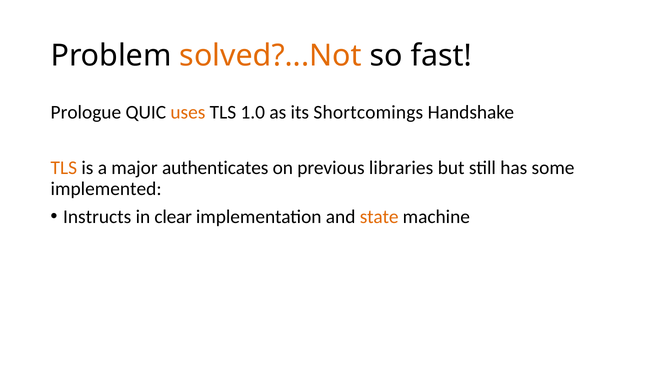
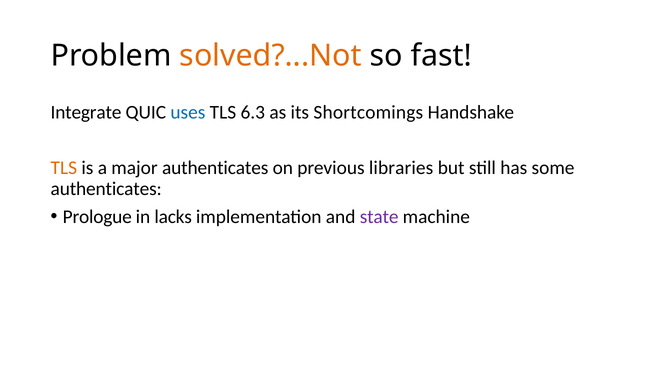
Prologue: Prologue -> Integrate
uses colour: orange -> blue
1.0: 1.0 -> 6.3
implemented at (106, 189): implemented -> authenticates
Instructs: Instructs -> Prologue
clear: clear -> lacks
state colour: orange -> purple
